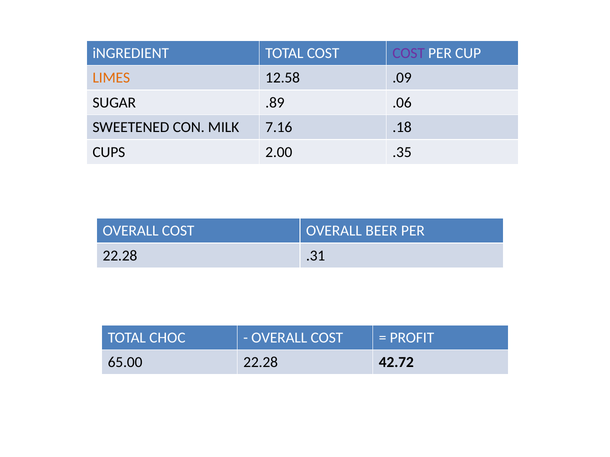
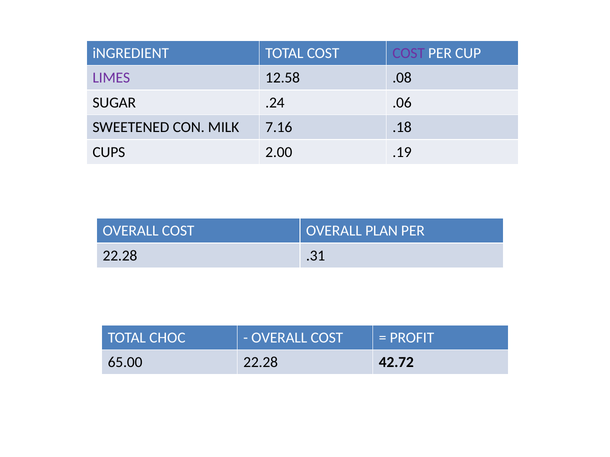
LIMES colour: orange -> purple
.09: .09 -> .08
.89: .89 -> .24
.35: .35 -> .19
BEER: BEER -> PLAN
